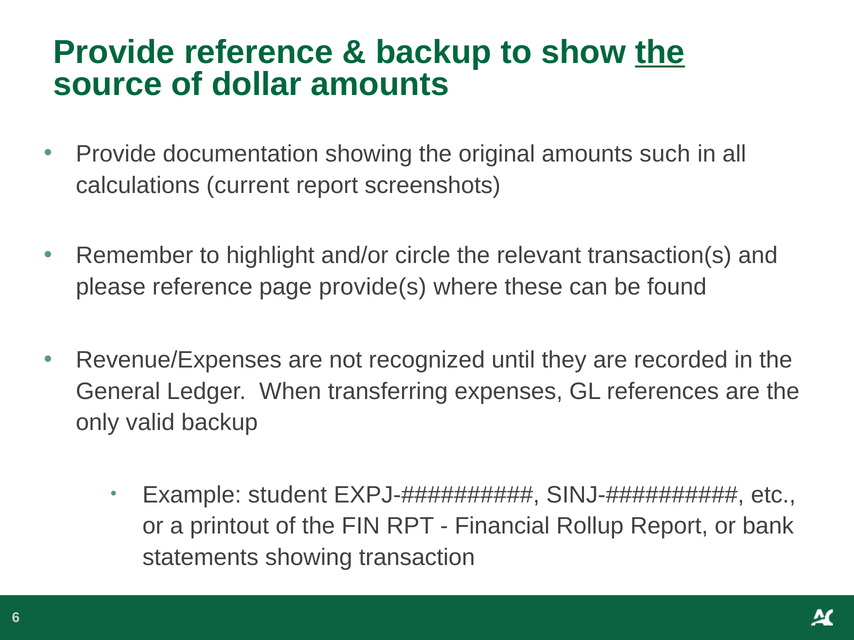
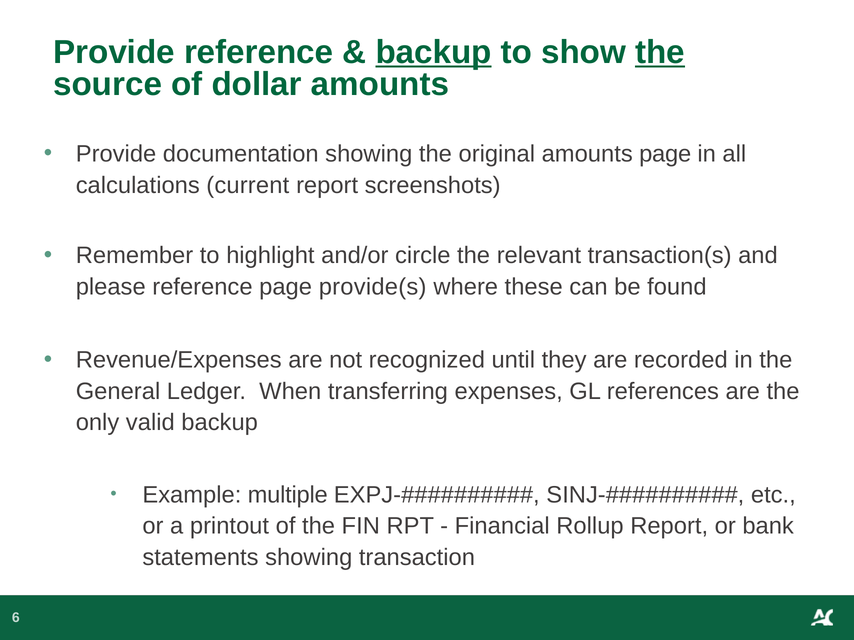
backup at (434, 52) underline: none -> present
amounts such: such -> page
student: student -> multiple
